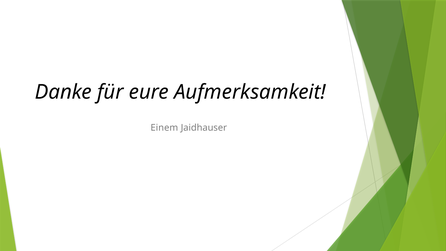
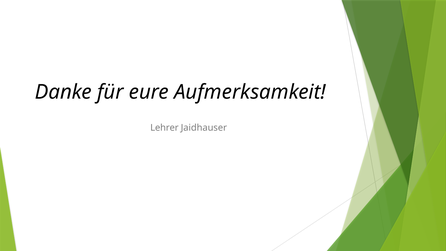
Einem: Einem -> Lehrer
